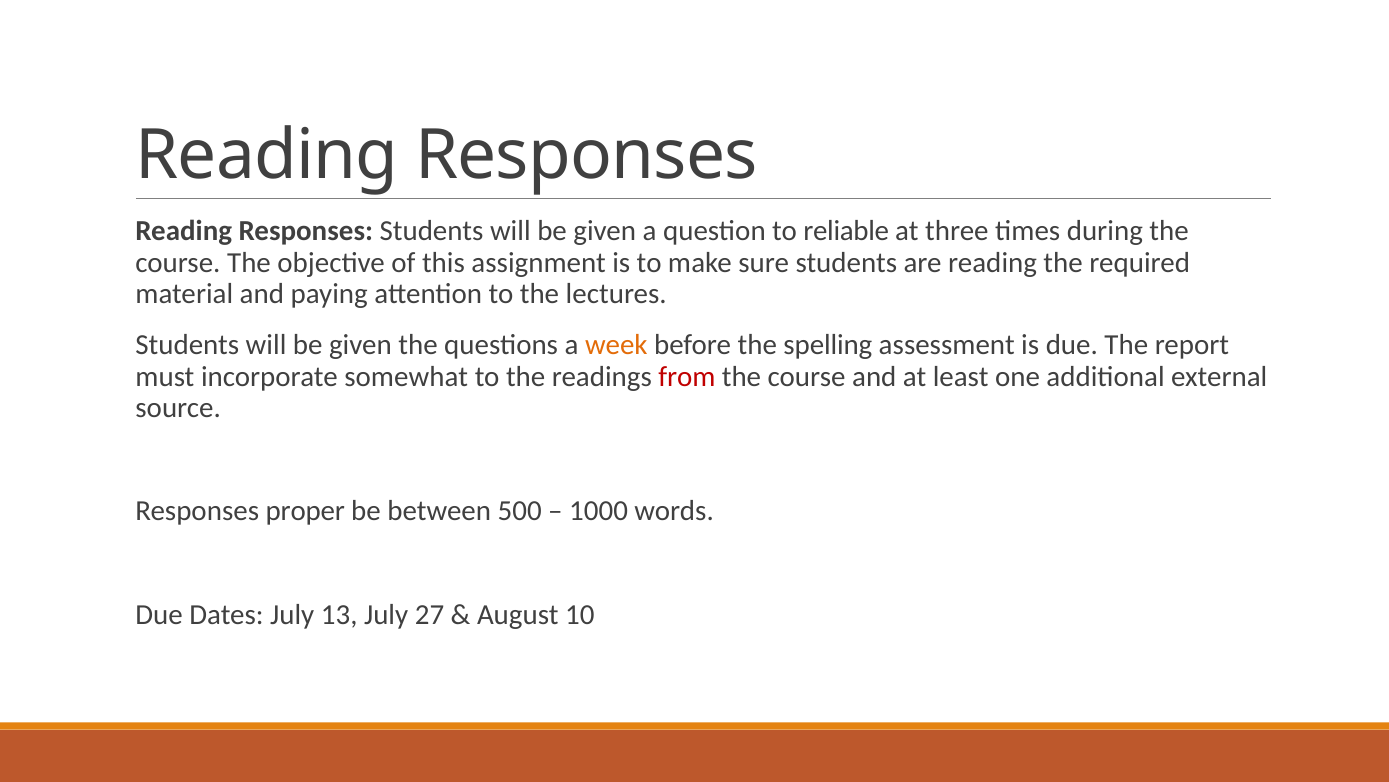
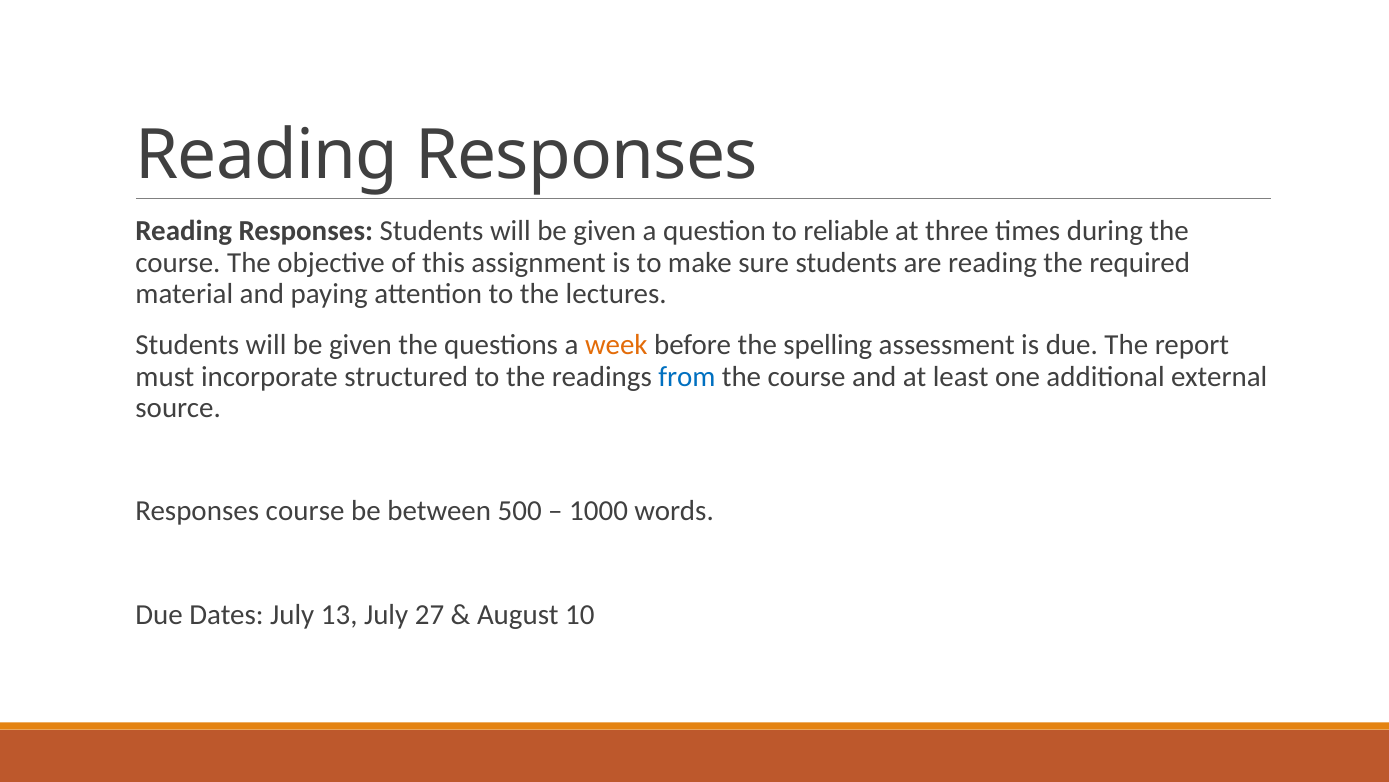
somewhat: somewhat -> structured
from colour: red -> blue
Responses proper: proper -> course
